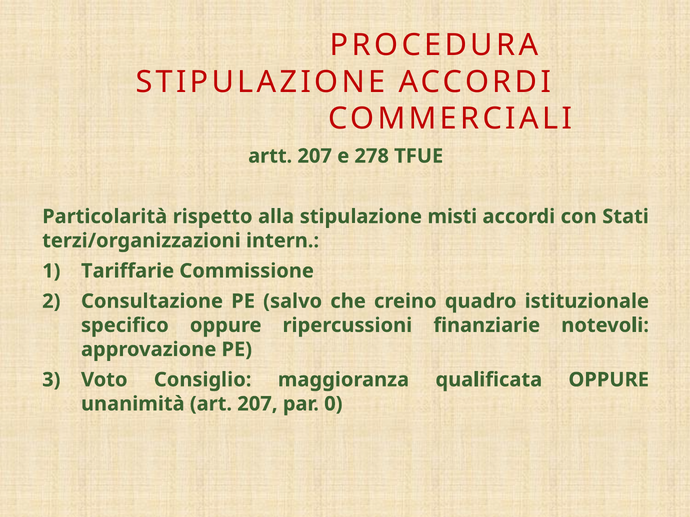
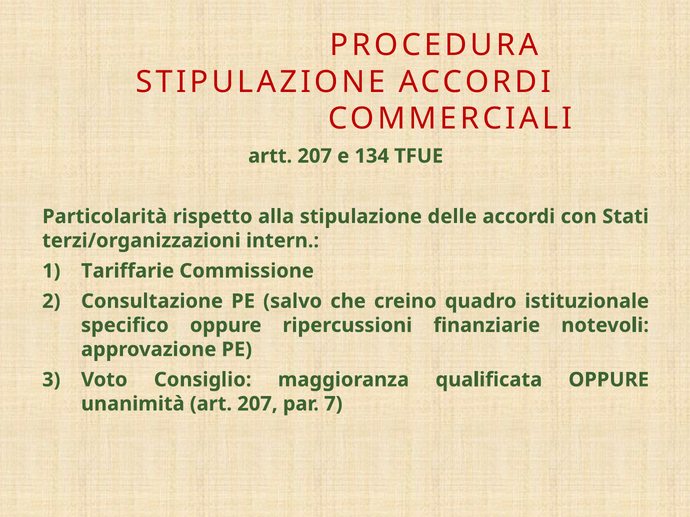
278: 278 -> 134
misti: misti -> delle
0: 0 -> 7
